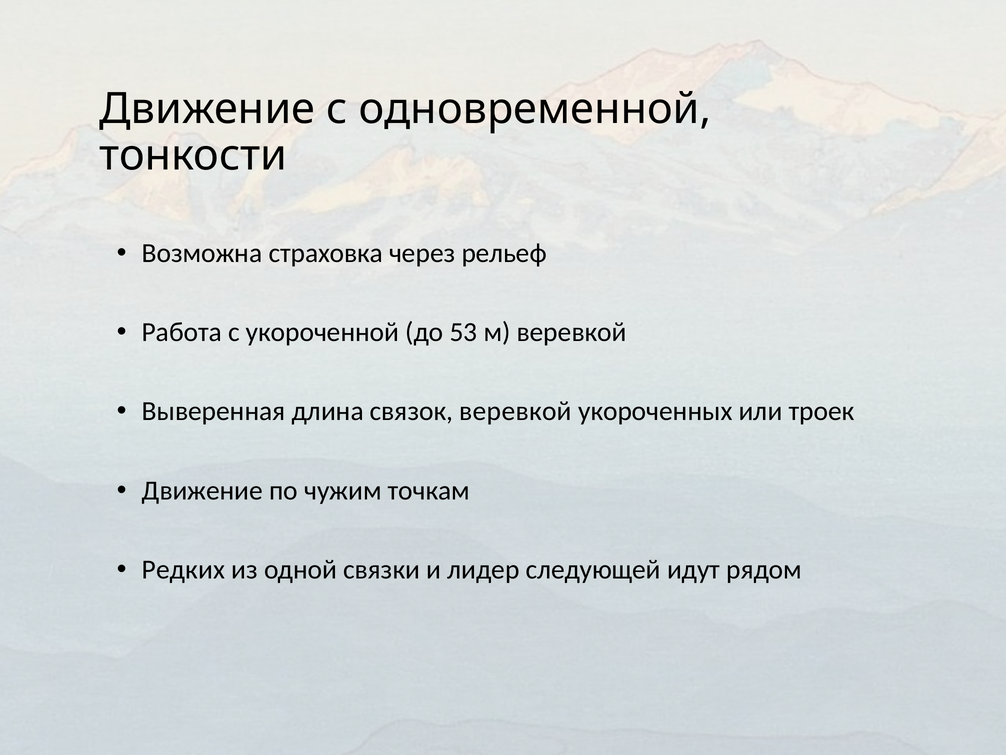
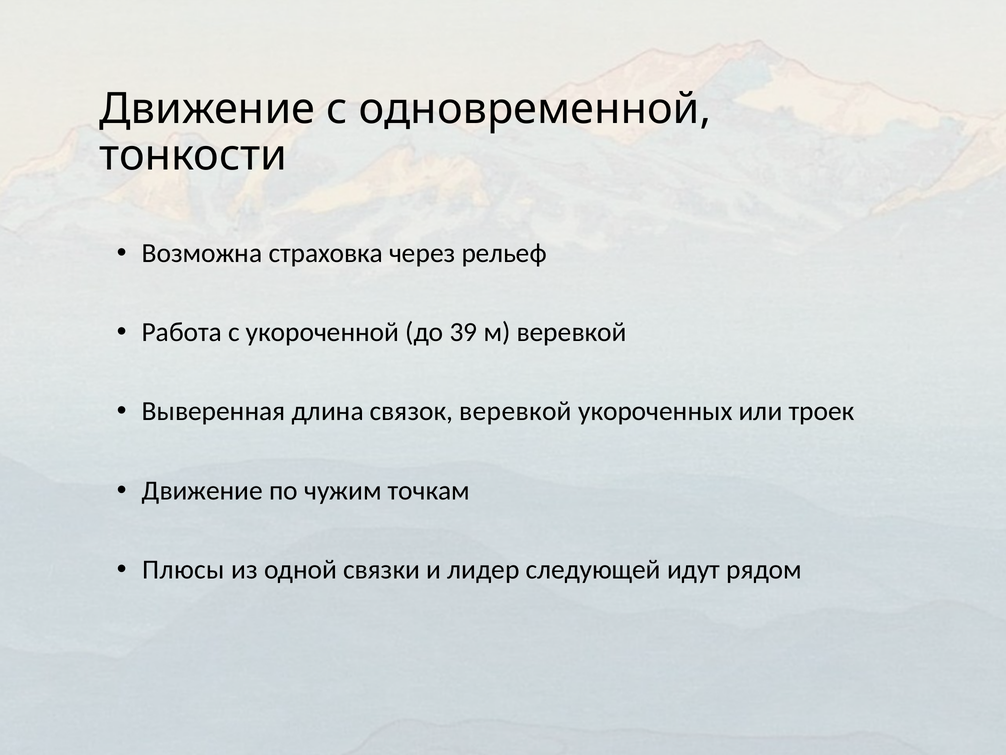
53: 53 -> 39
Редких: Редких -> Плюсы
